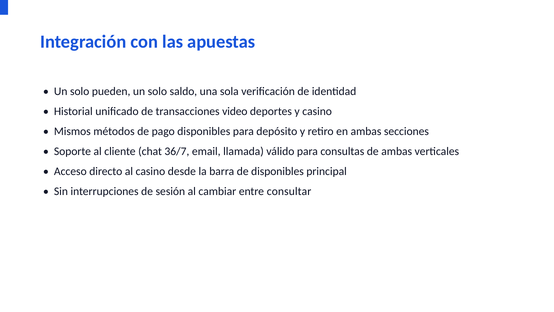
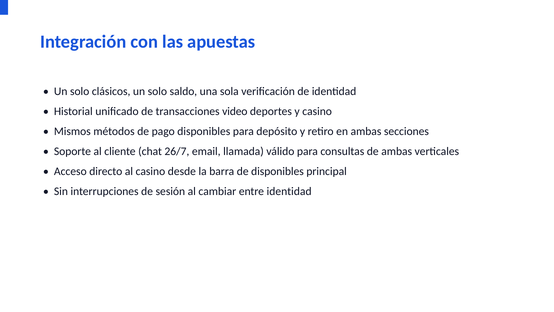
pueden: pueden -> clásicos
36/7: 36/7 -> 26/7
entre consultar: consultar -> identidad
